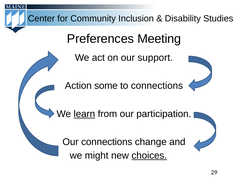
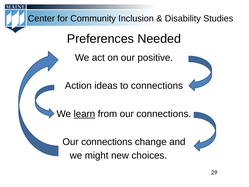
Meeting: Meeting -> Needed
support: support -> positive
some: some -> ideas
from our participation: participation -> connections
choices underline: present -> none
